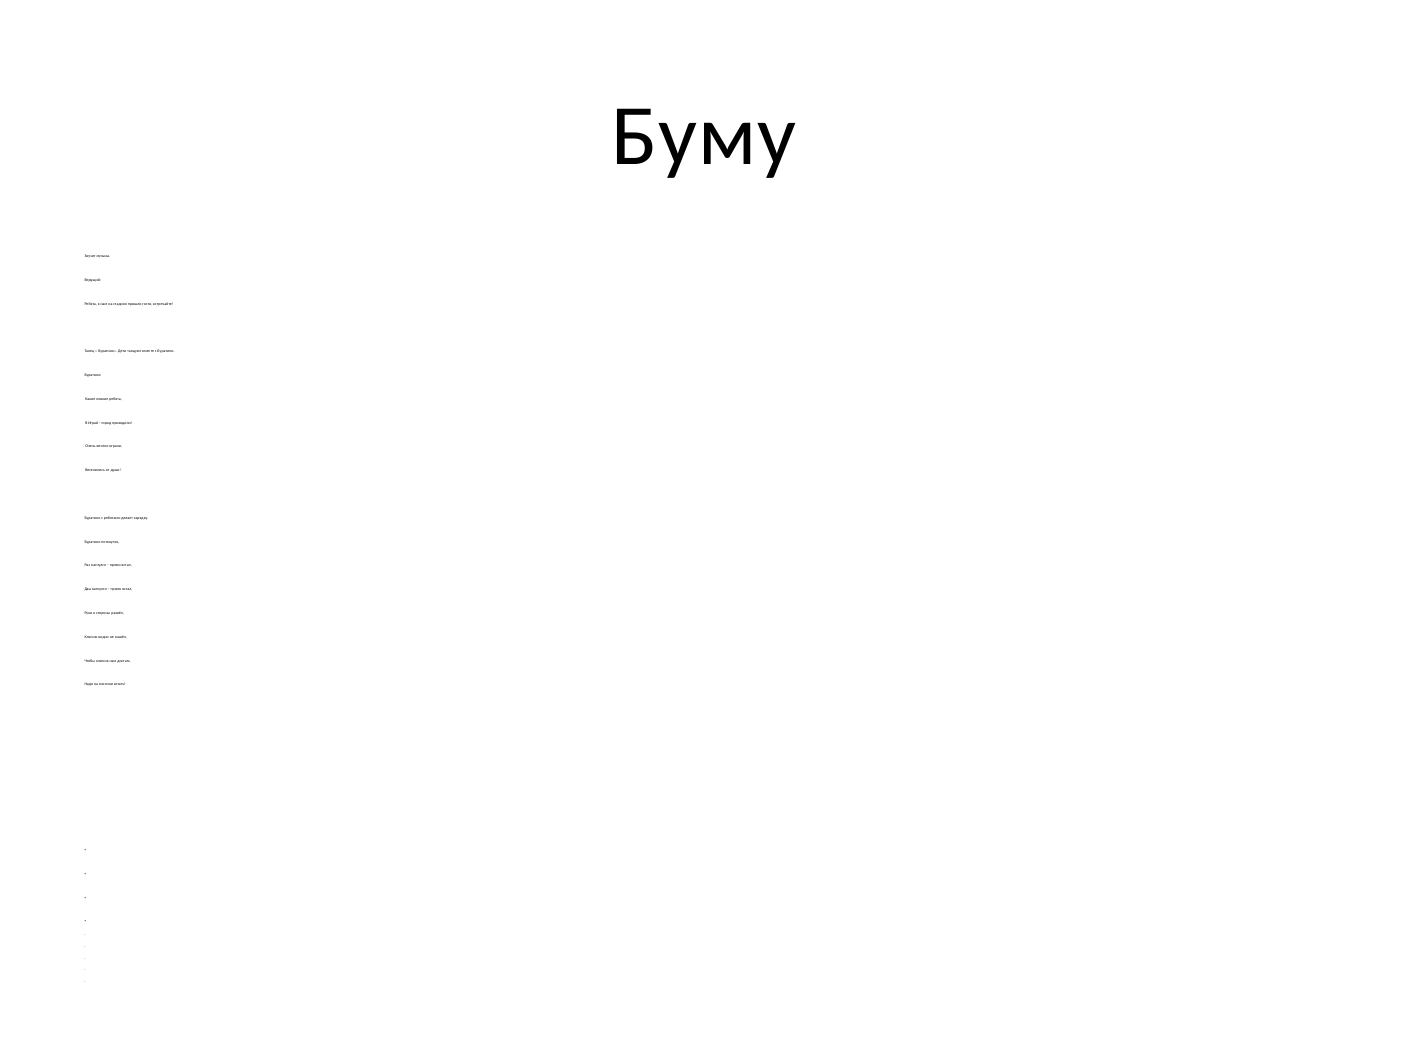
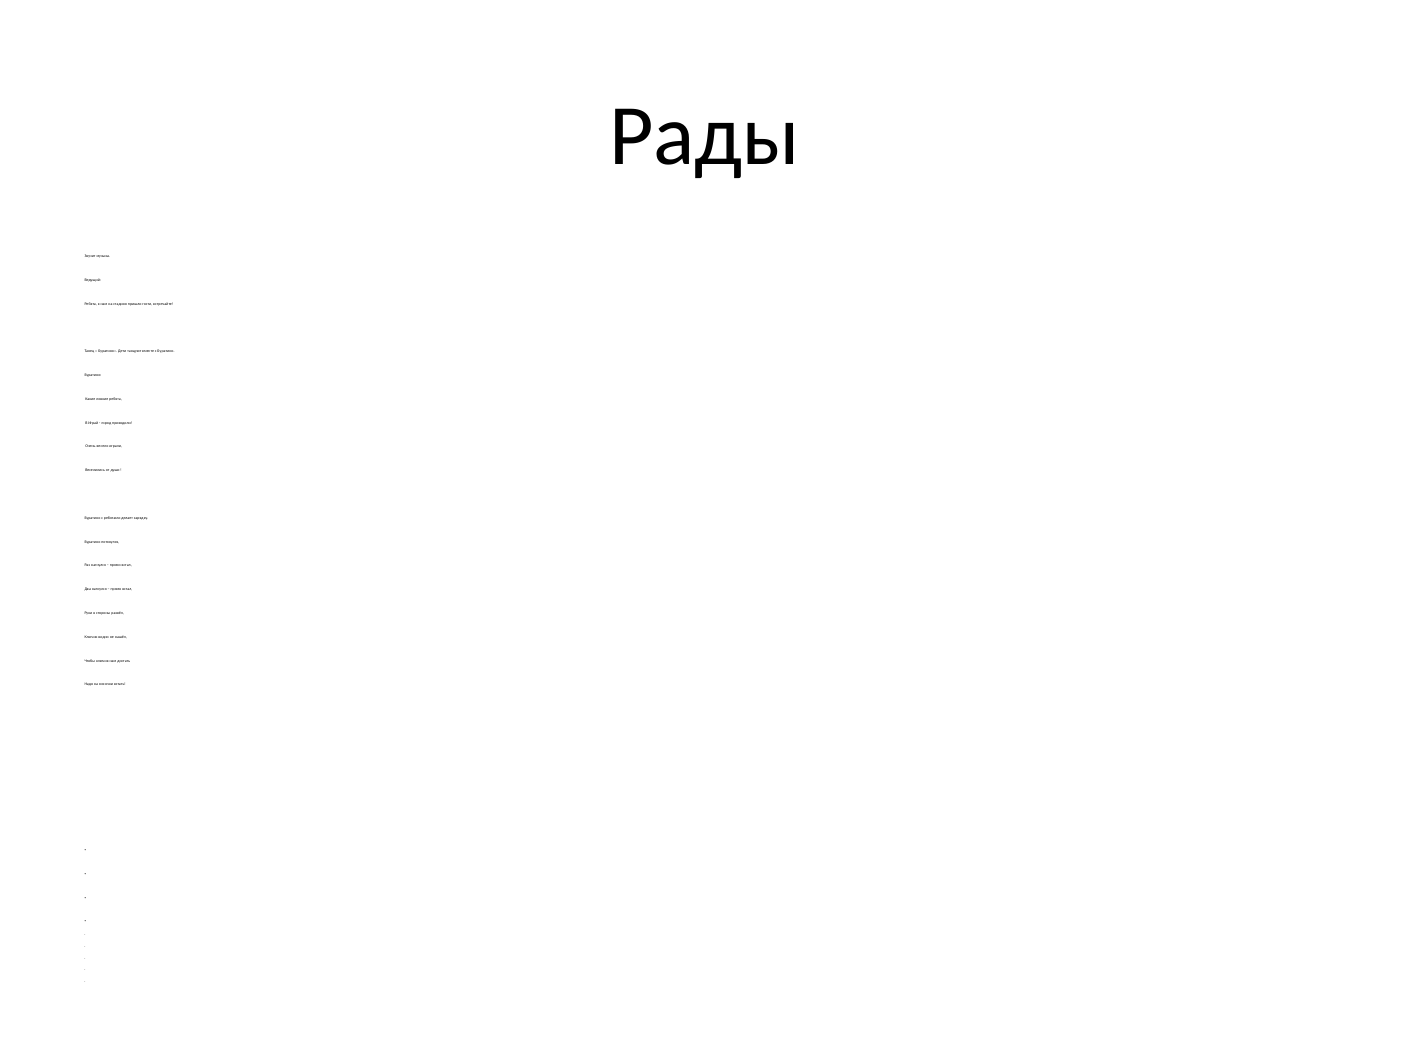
Буму: Буму -> Рады
